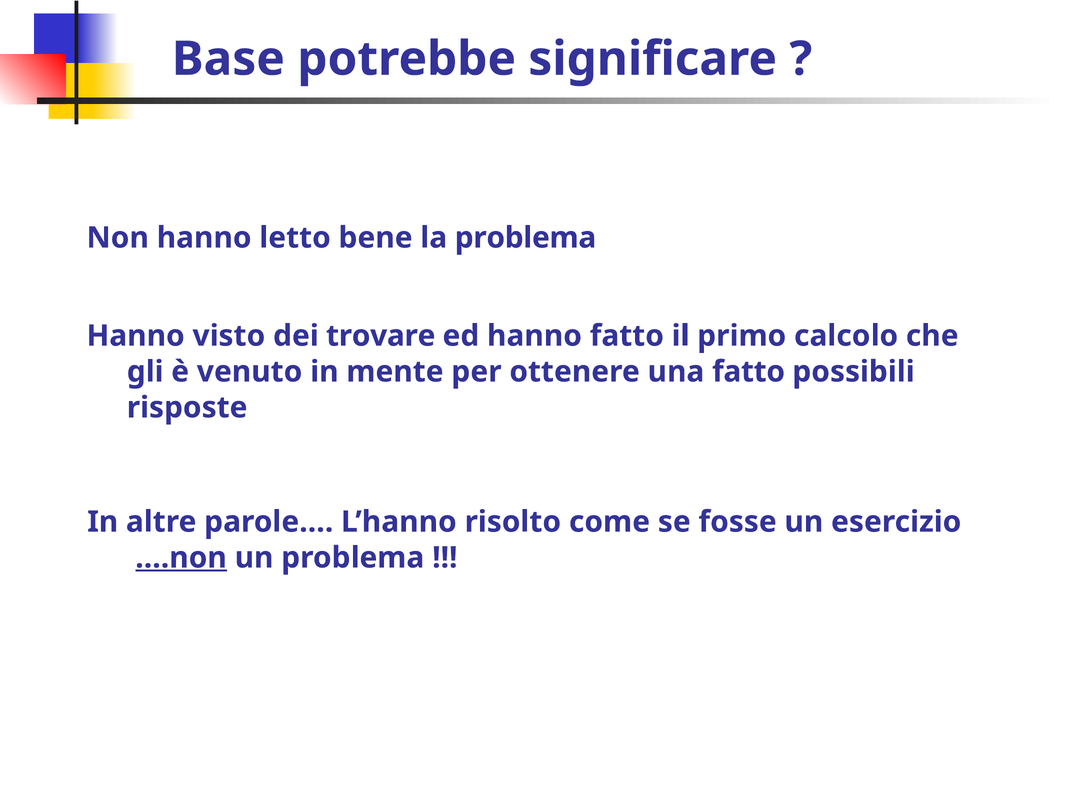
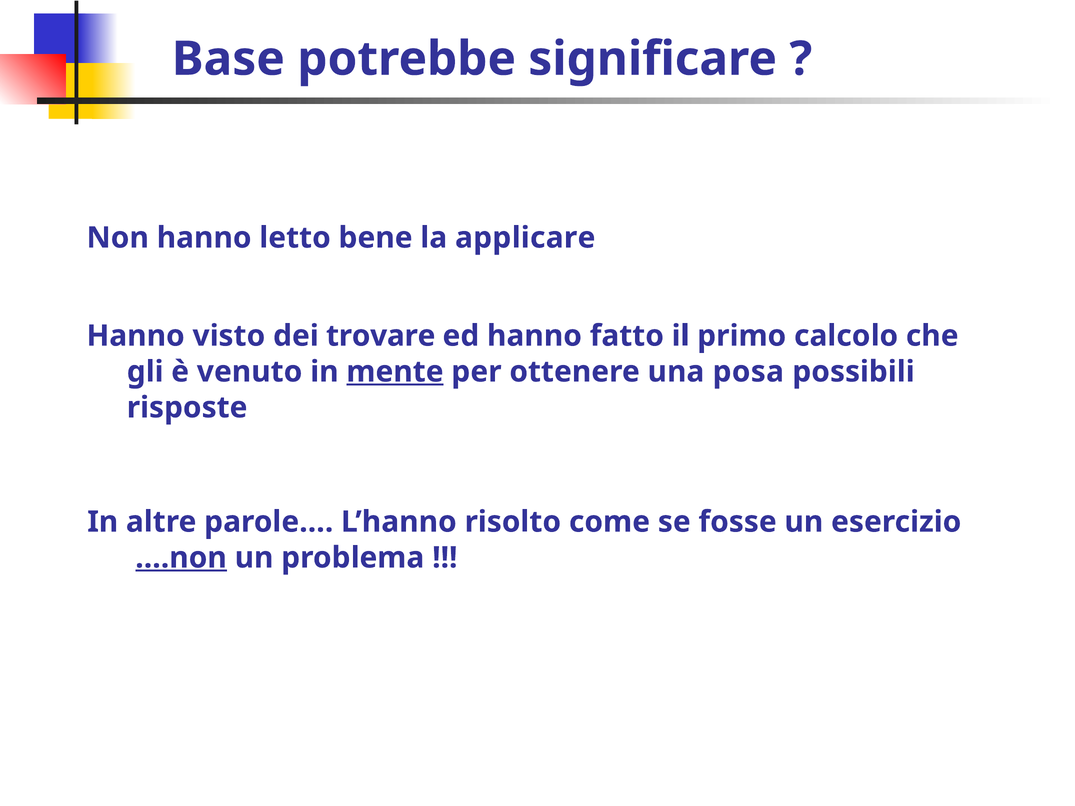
la problema: problema -> applicare
mente underline: none -> present
una fatto: fatto -> posa
